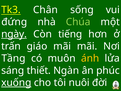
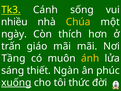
Chân: Chân -> Cánh
đứng: đứng -> nhiều
Chúa colour: light green -> yellow
ngày underline: present -> none
tiếng: tiếng -> thích
nuôi: nuôi -> thức
